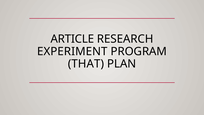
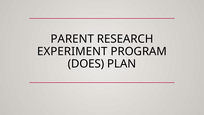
ARTICLE: ARTICLE -> PARENT
THAT: THAT -> DOES
